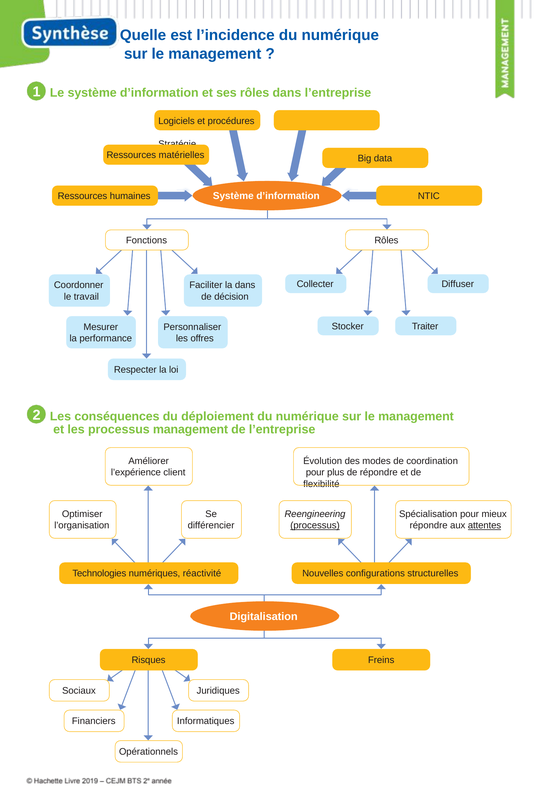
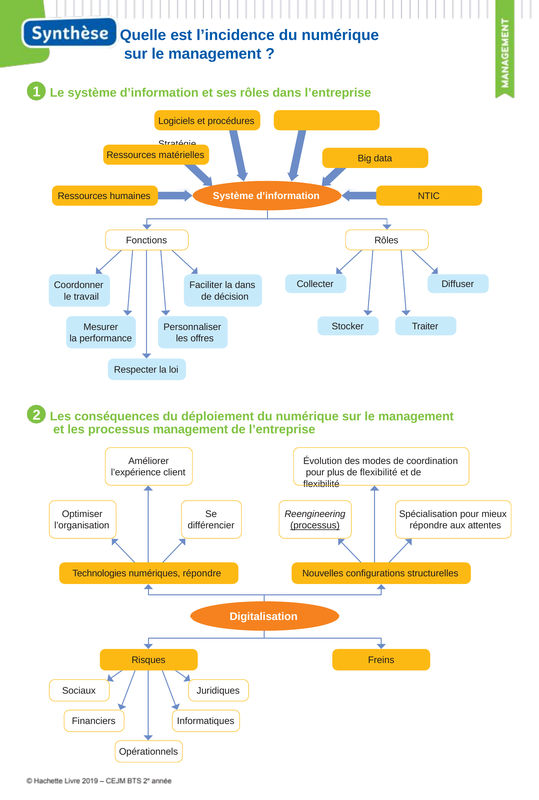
plus de répondre: répondre -> flexibilité
attentes underline: present -> none
numériques réactivité: réactivité -> répondre
